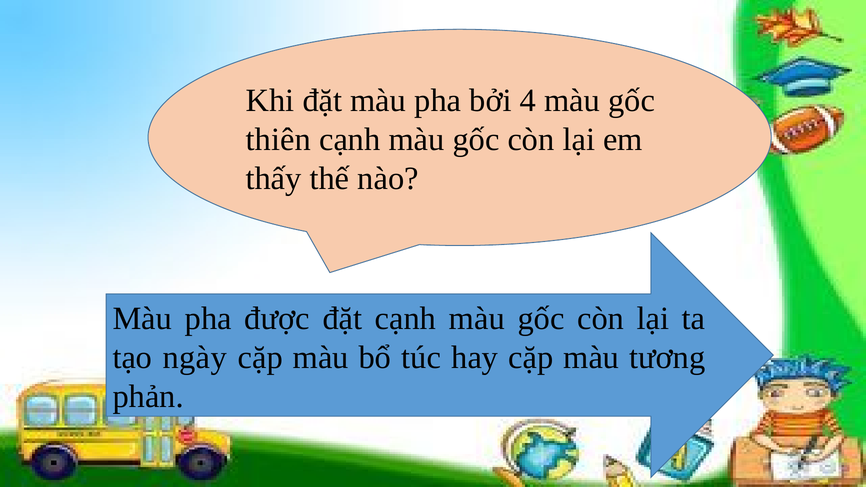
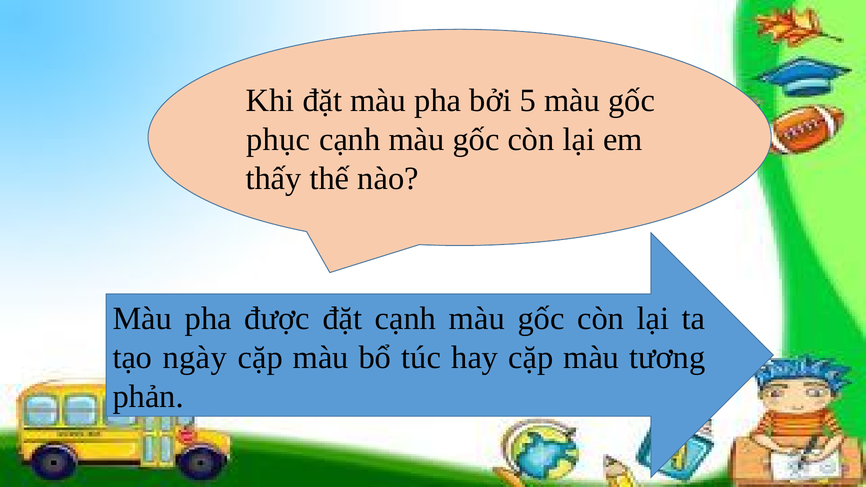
4: 4 -> 5
thiên: thiên -> phục
